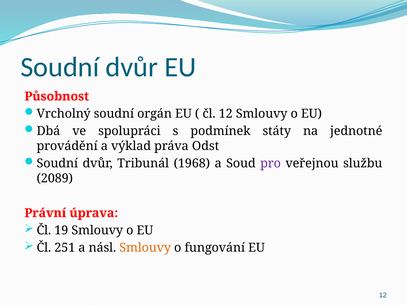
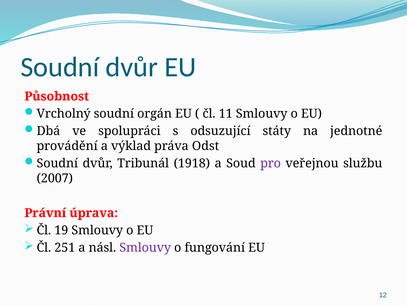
čl 12: 12 -> 11
podmínek: podmínek -> odsuzující
1968: 1968 -> 1918
2089: 2089 -> 2007
Smlouvy at (145, 248) colour: orange -> purple
